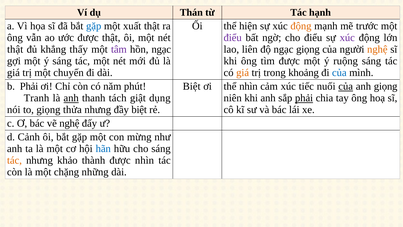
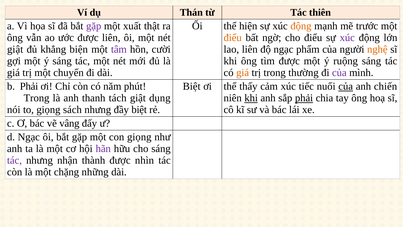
hạnh: hạnh -> thiên
gặp at (94, 26) colour: blue -> purple
được thật: thật -> liên
điểu at (233, 38) colour: purple -> orange
thật at (15, 49): thật -> giật
thấy: thấy -> biện
hồn ngạc: ngạc -> cười
ngạc giọng: giọng -> phẩm
khoảng: khoảng -> thường
của at (339, 73) colour: blue -> purple
thể nhìn: nhìn -> thấy
anh giọng: giọng -> chiến
Tranh at (36, 98): Tranh -> Trong
anh at (71, 98) underline: present -> none
khi at (251, 98) underline: none -> present
thửa: thửa -> sách
vẽ nghệ: nghệ -> vâng
d Cảnh: Cảnh -> Ngạc
con mừng: mừng -> giọng
hãn colour: blue -> purple
tác at (14, 160) colour: orange -> purple
khảo: khảo -> nhận
